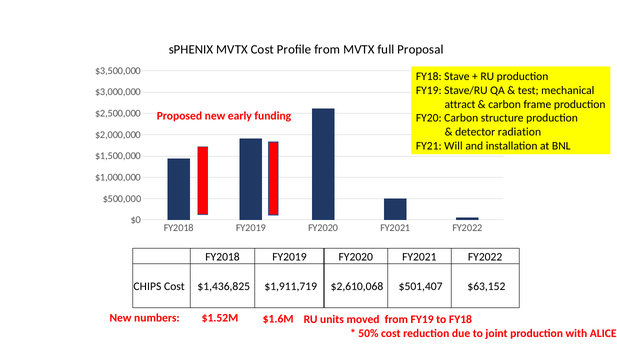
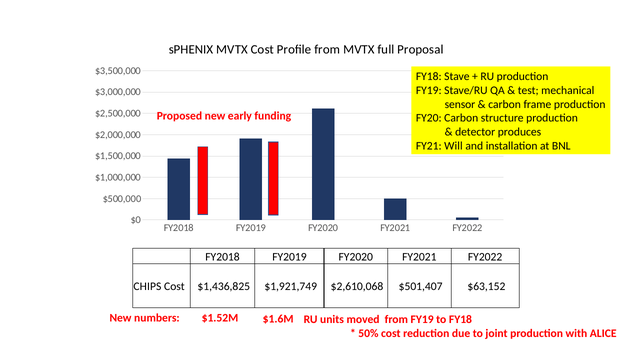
attract: attract -> sensor
radiation: radiation -> produces
$1,911,719: $1,911,719 -> $1,921,749
